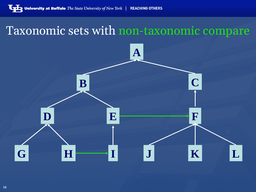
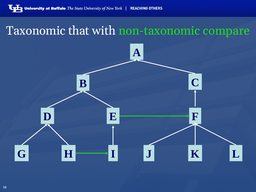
sets: sets -> that
